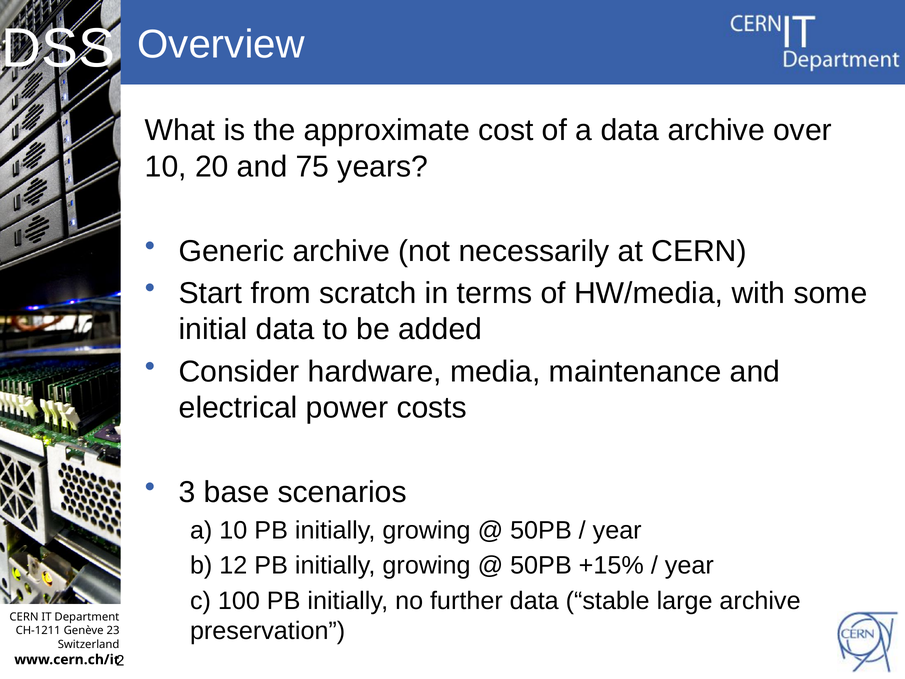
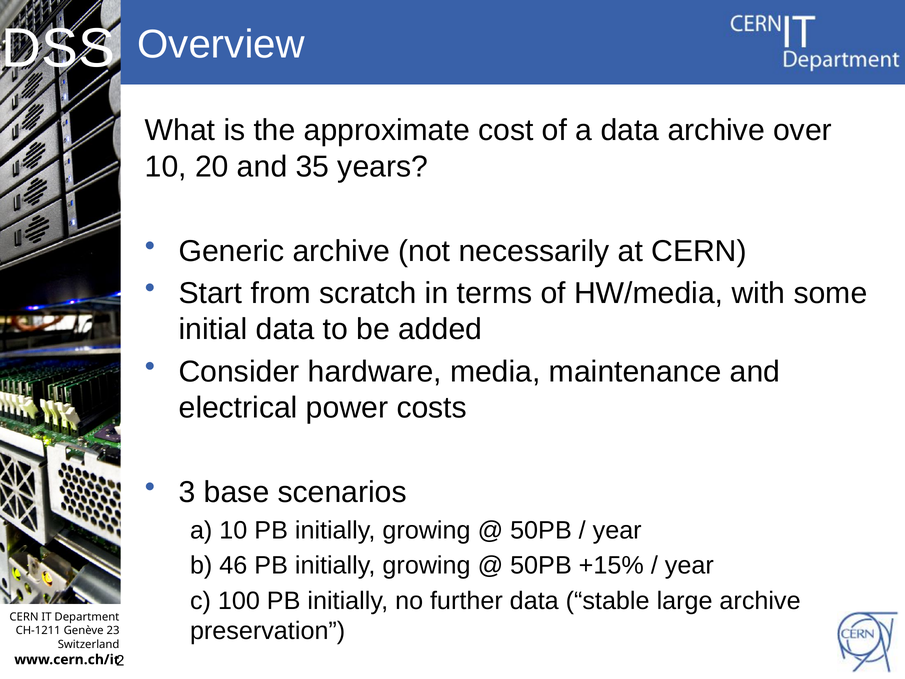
75: 75 -> 35
12: 12 -> 46
